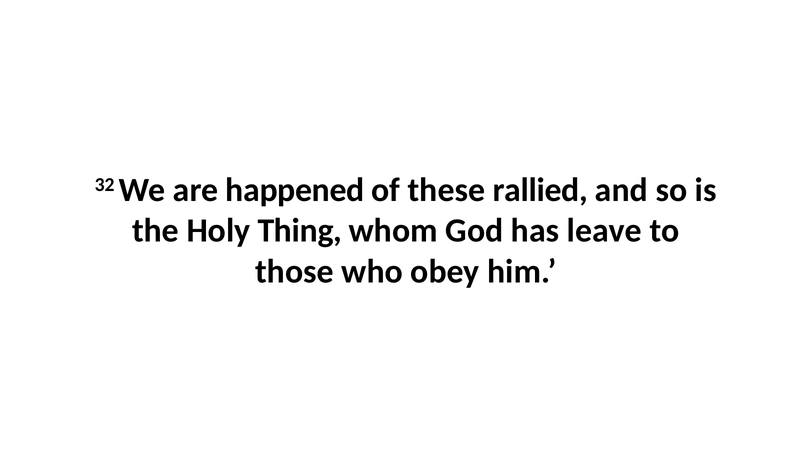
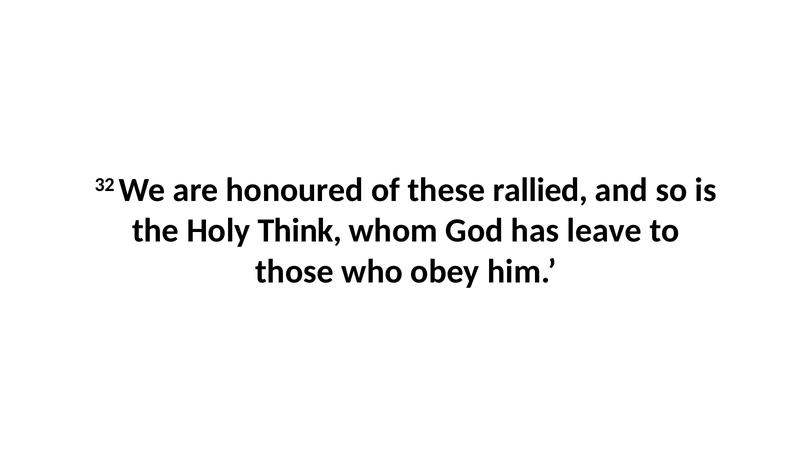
happened: happened -> honoured
Thing: Thing -> Think
